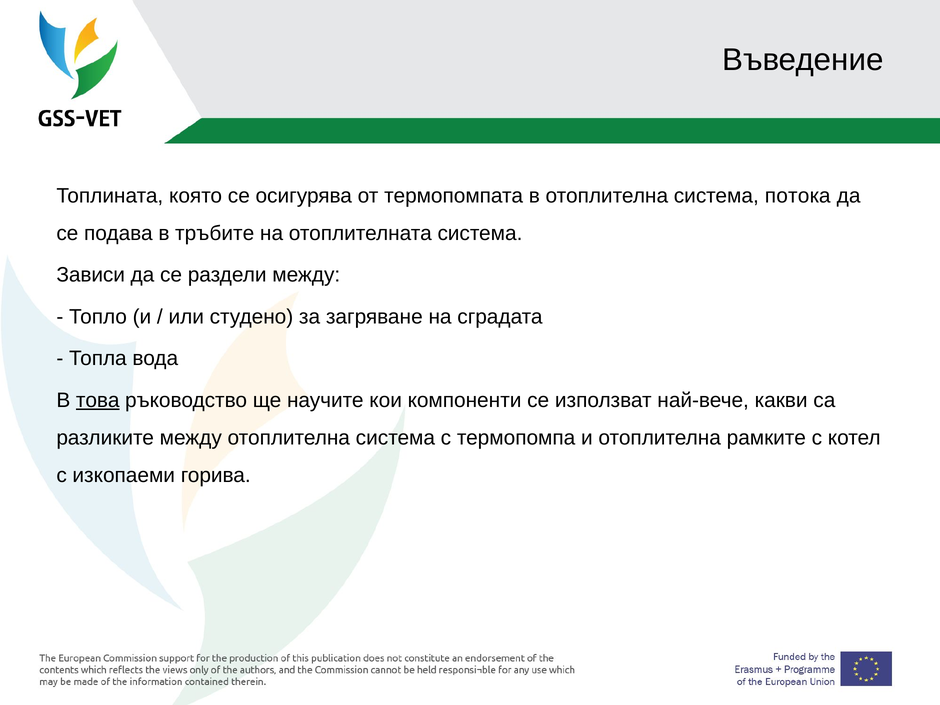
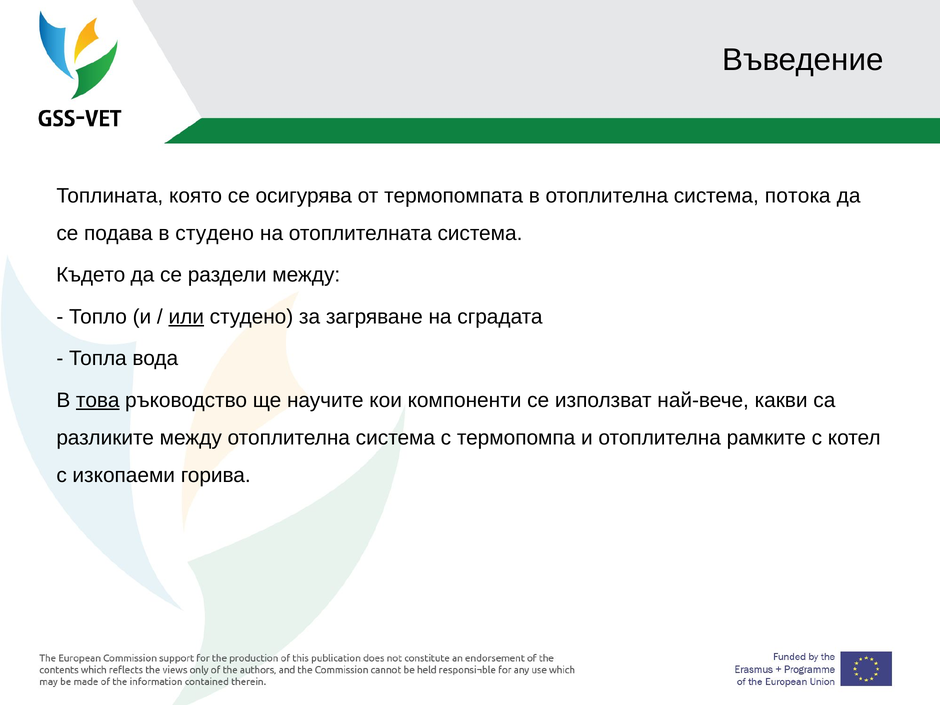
в тръбите: тръбите -> студено
Зависи: Зависи -> Където
или underline: none -> present
